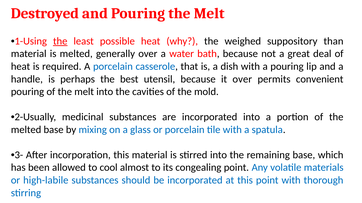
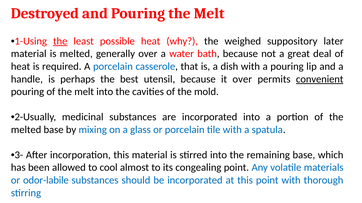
than: than -> later
convenient underline: none -> present
high-labile: high-labile -> odor-labile
